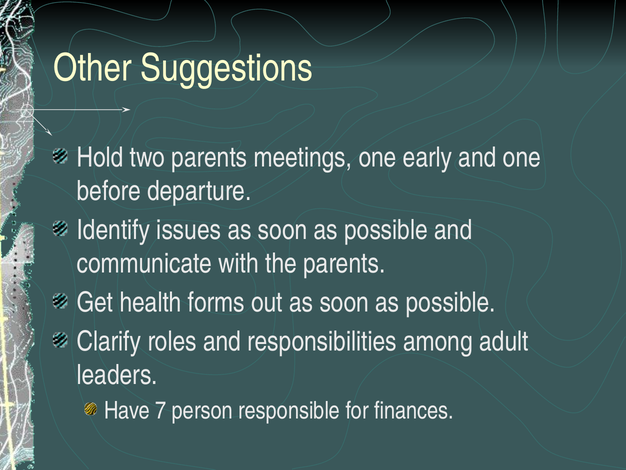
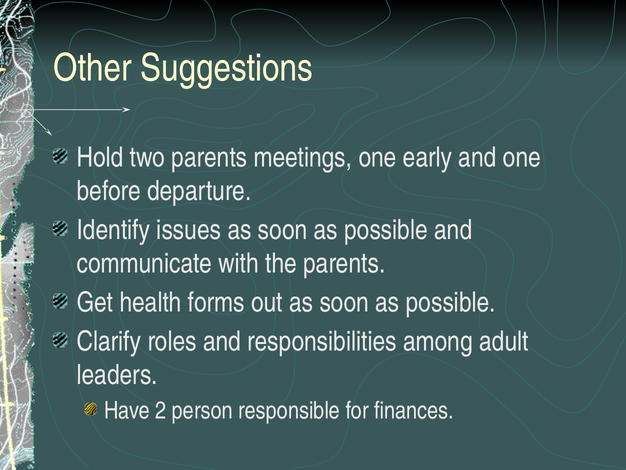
7: 7 -> 2
